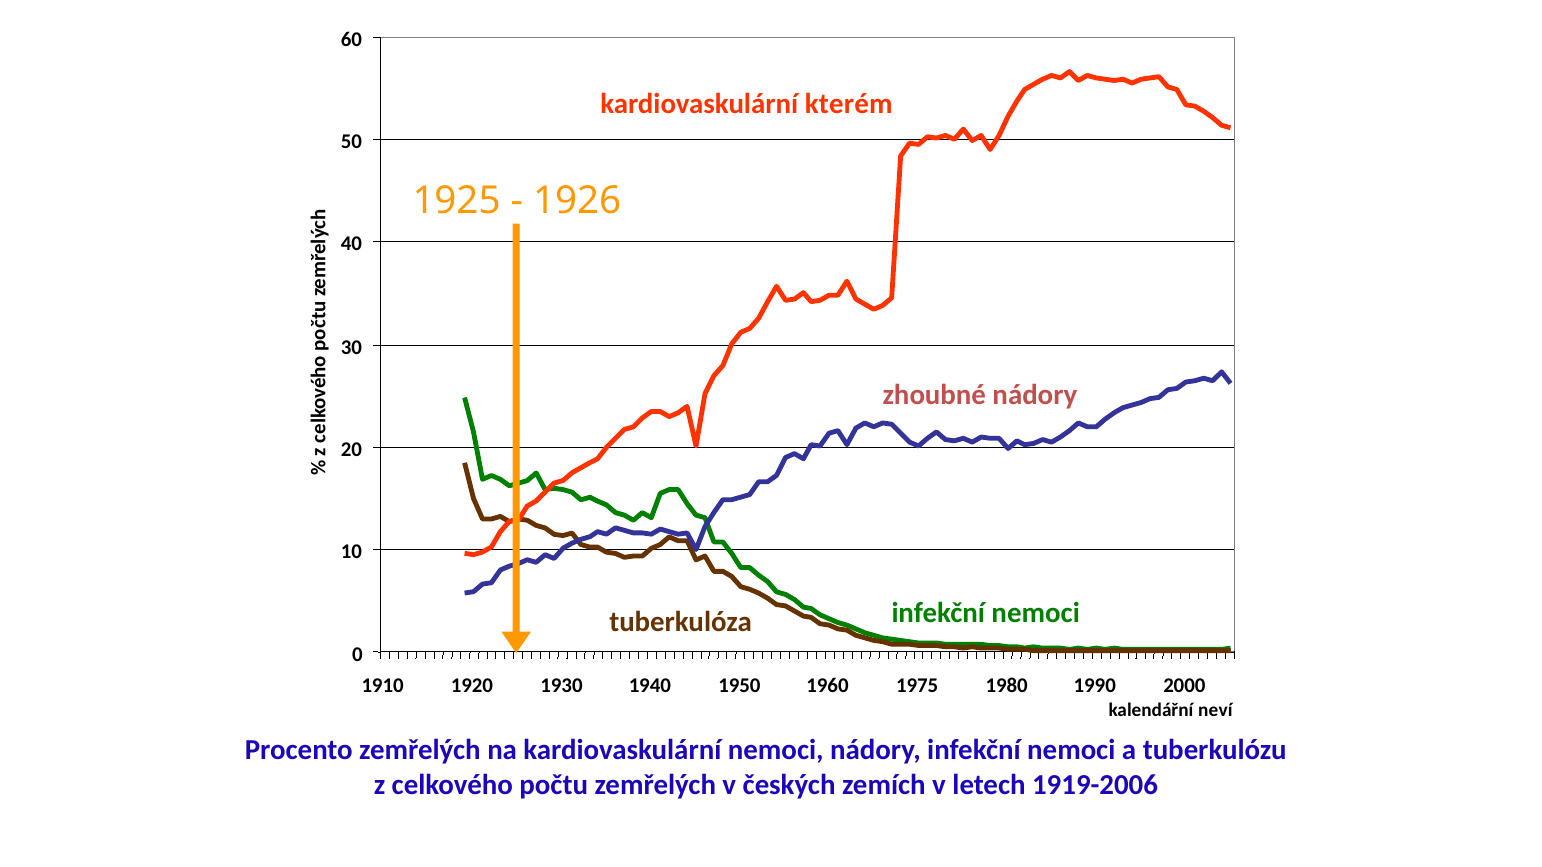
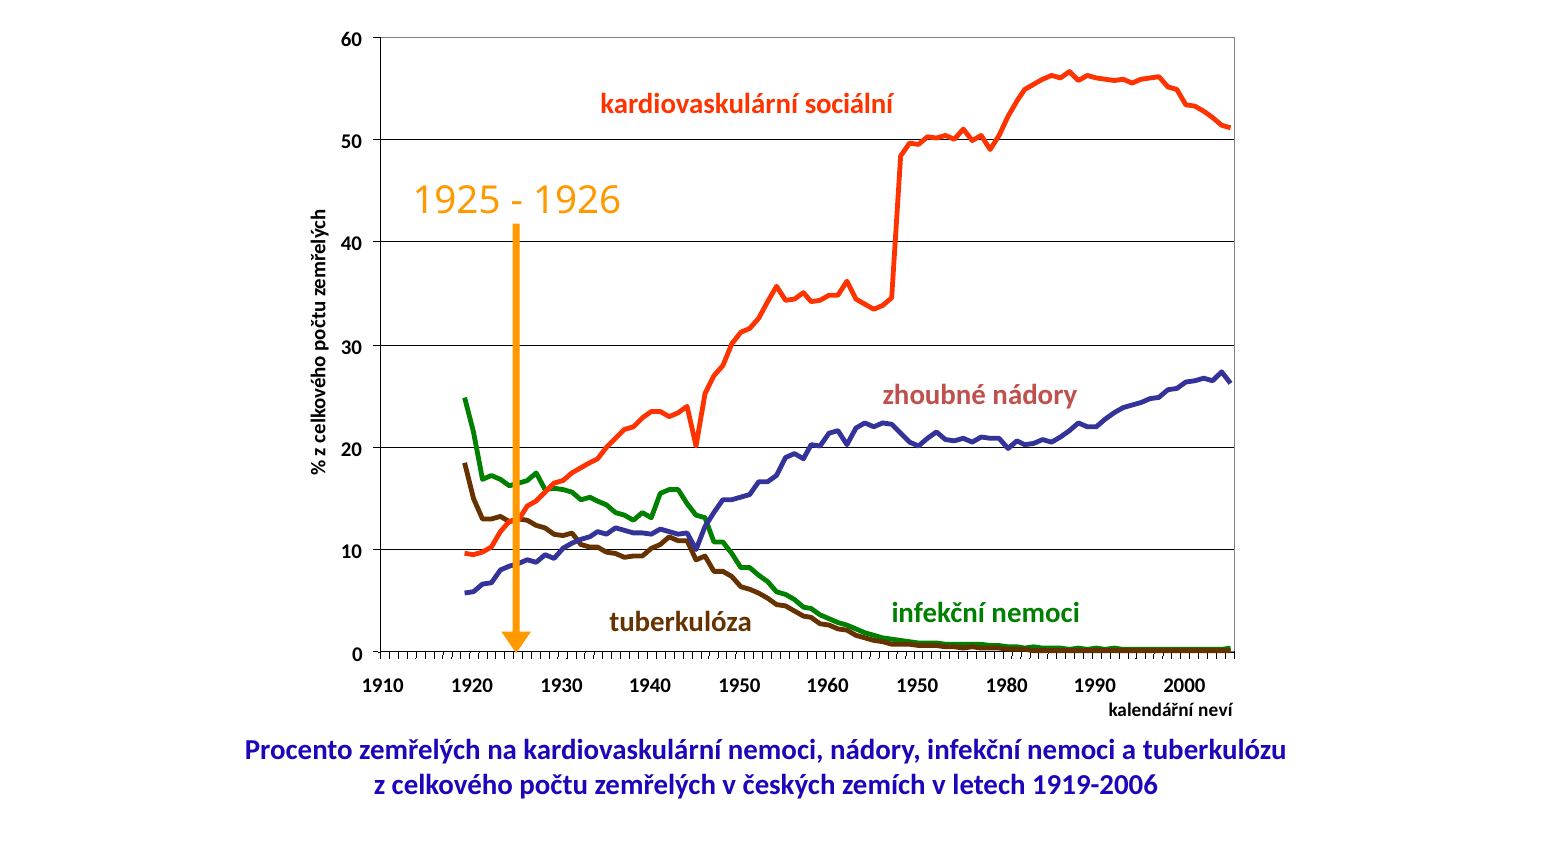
kterém: kterém -> sociální
1960 1975: 1975 -> 1950
